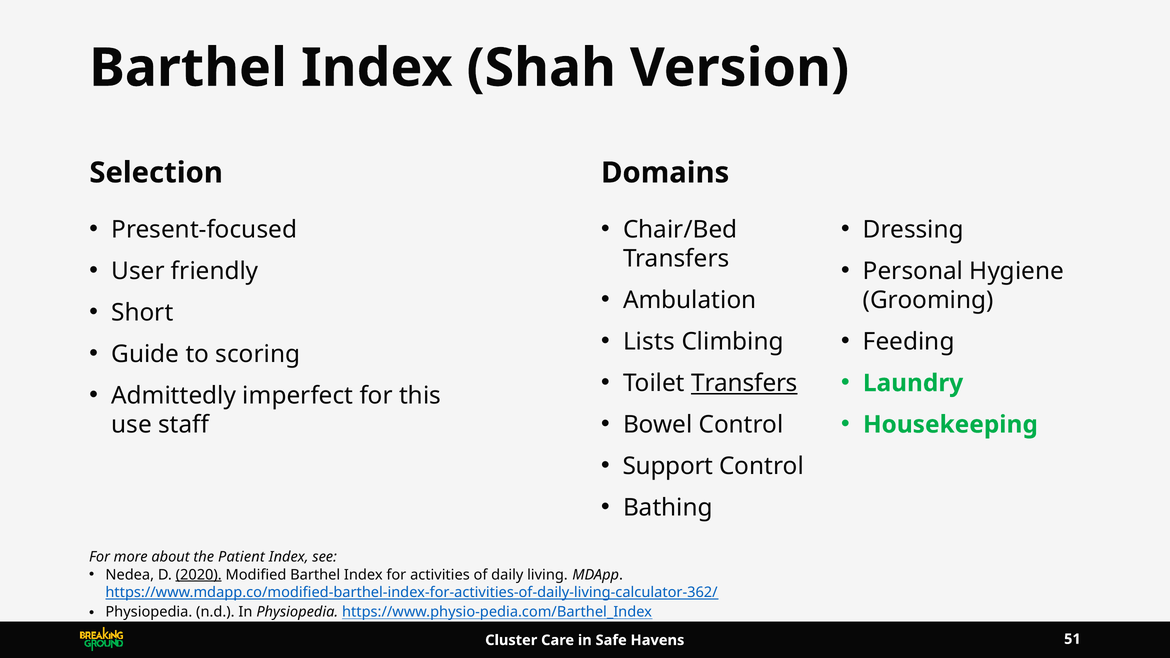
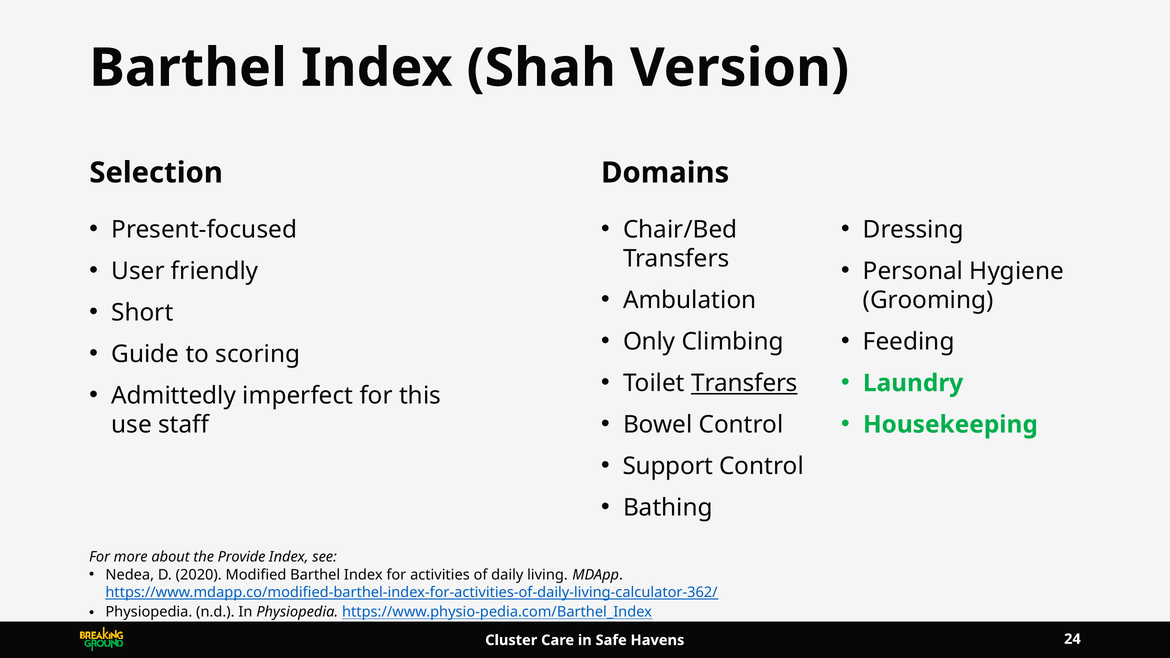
Lists: Lists -> Only
Patient: Patient -> Provide
2020 underline: present -> none
51: 51 -> 24
